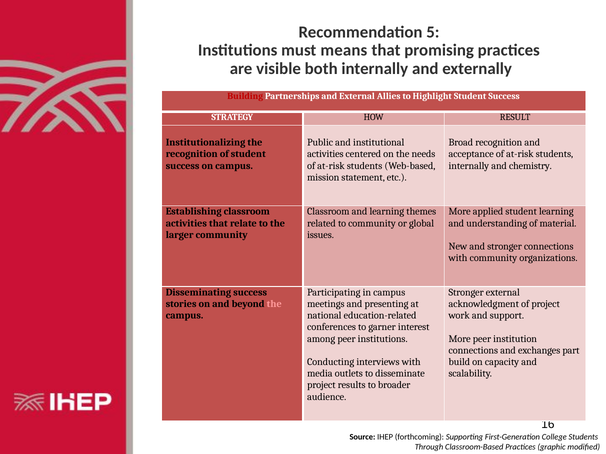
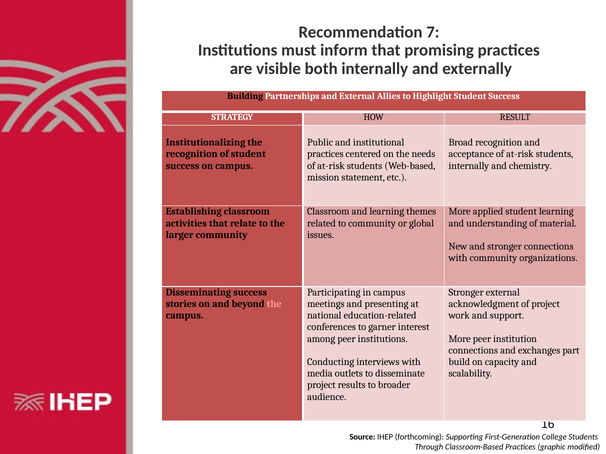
5: 5 -> 7
means: means -> inform
Building colour: red -> black
activities at (325, 154): activities -> practices
